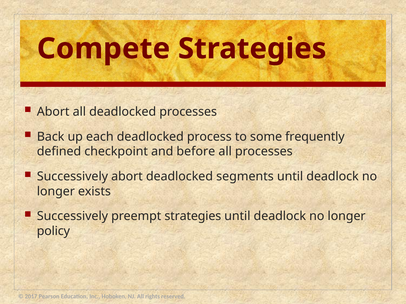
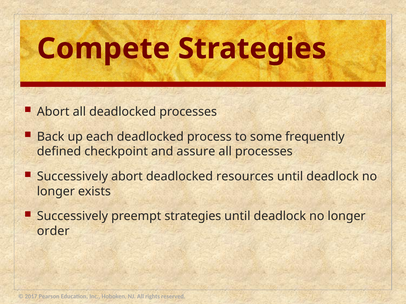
before: before -> assure
segments: segments -> resources
policy: policy -> order
